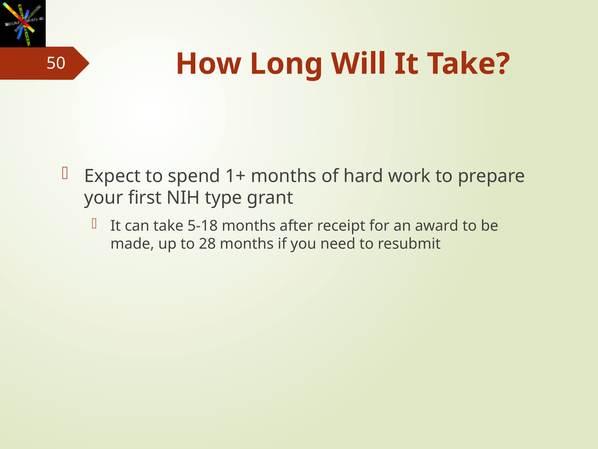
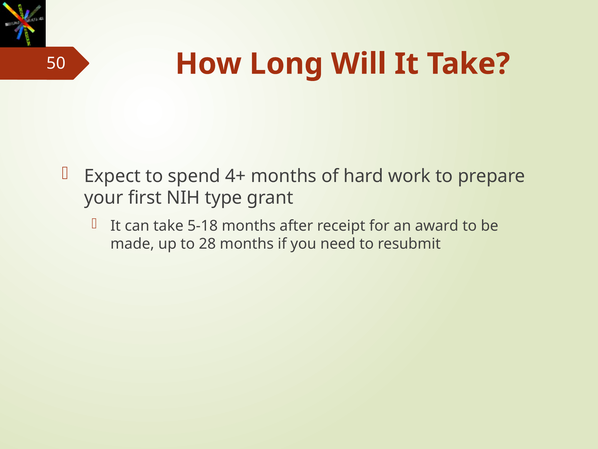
1+: 1+ -> 4+
